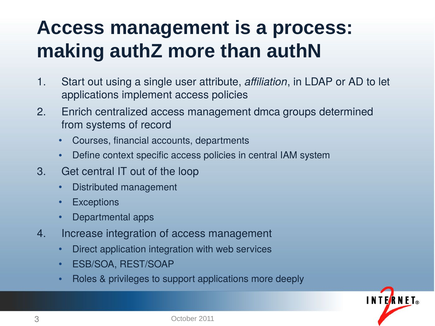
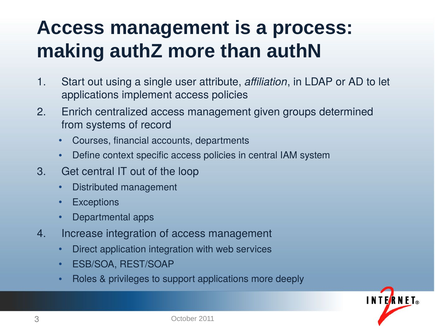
dmca: dmca -> given
